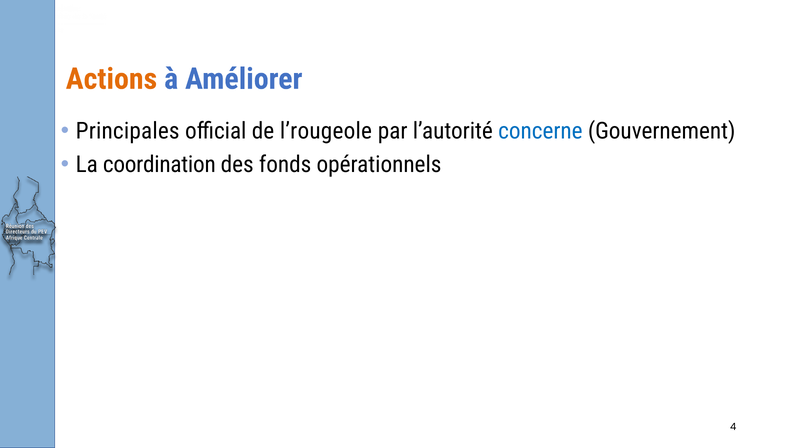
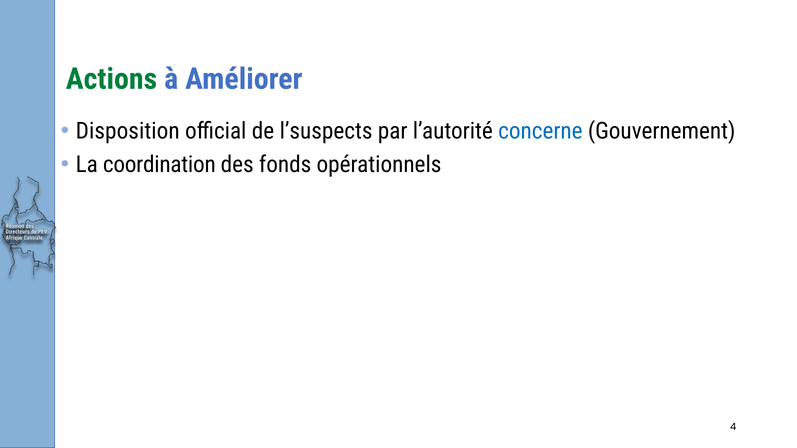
Actions colour: orange -> green
Principales: Principales -> Disposition
l’rougeole: l’rougeole -> l’suspects
